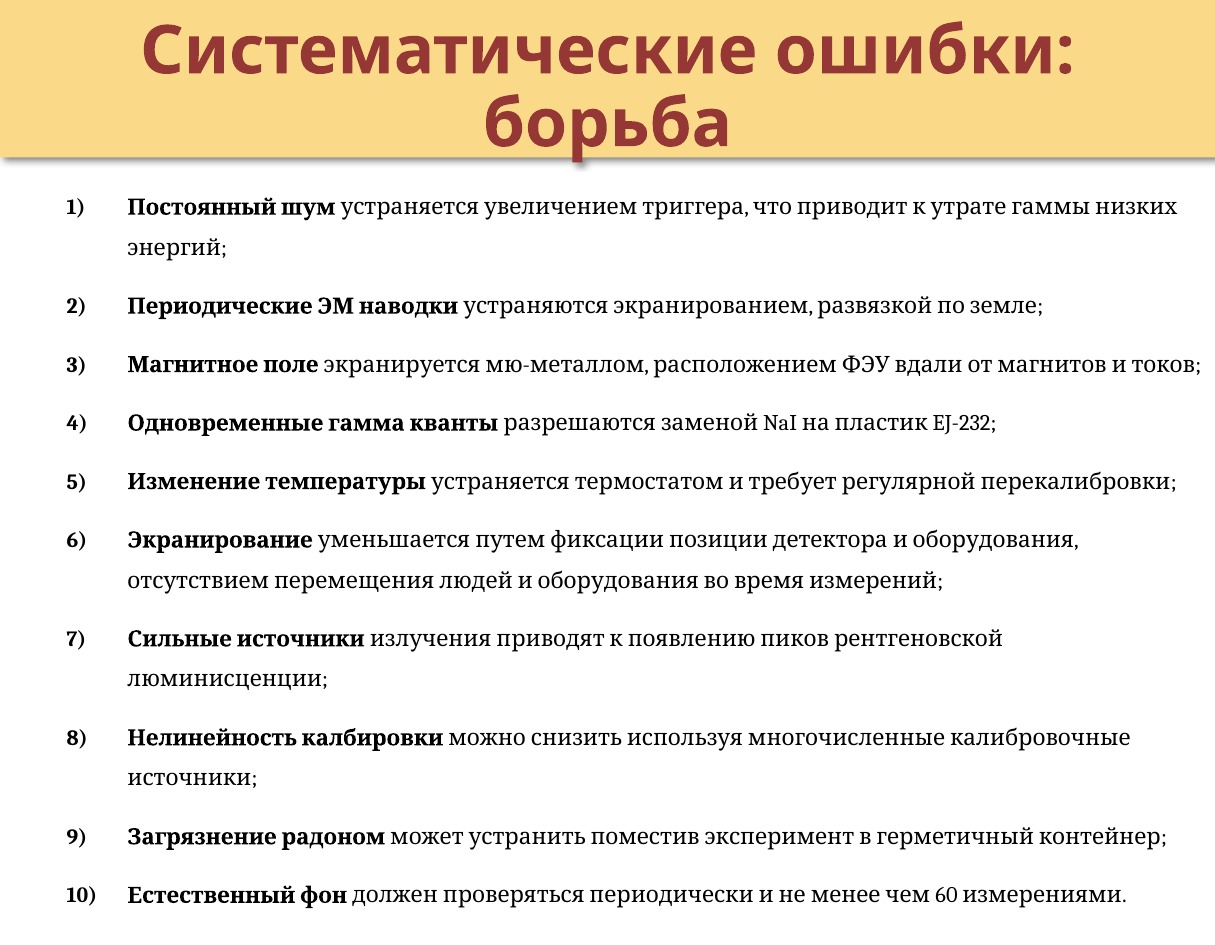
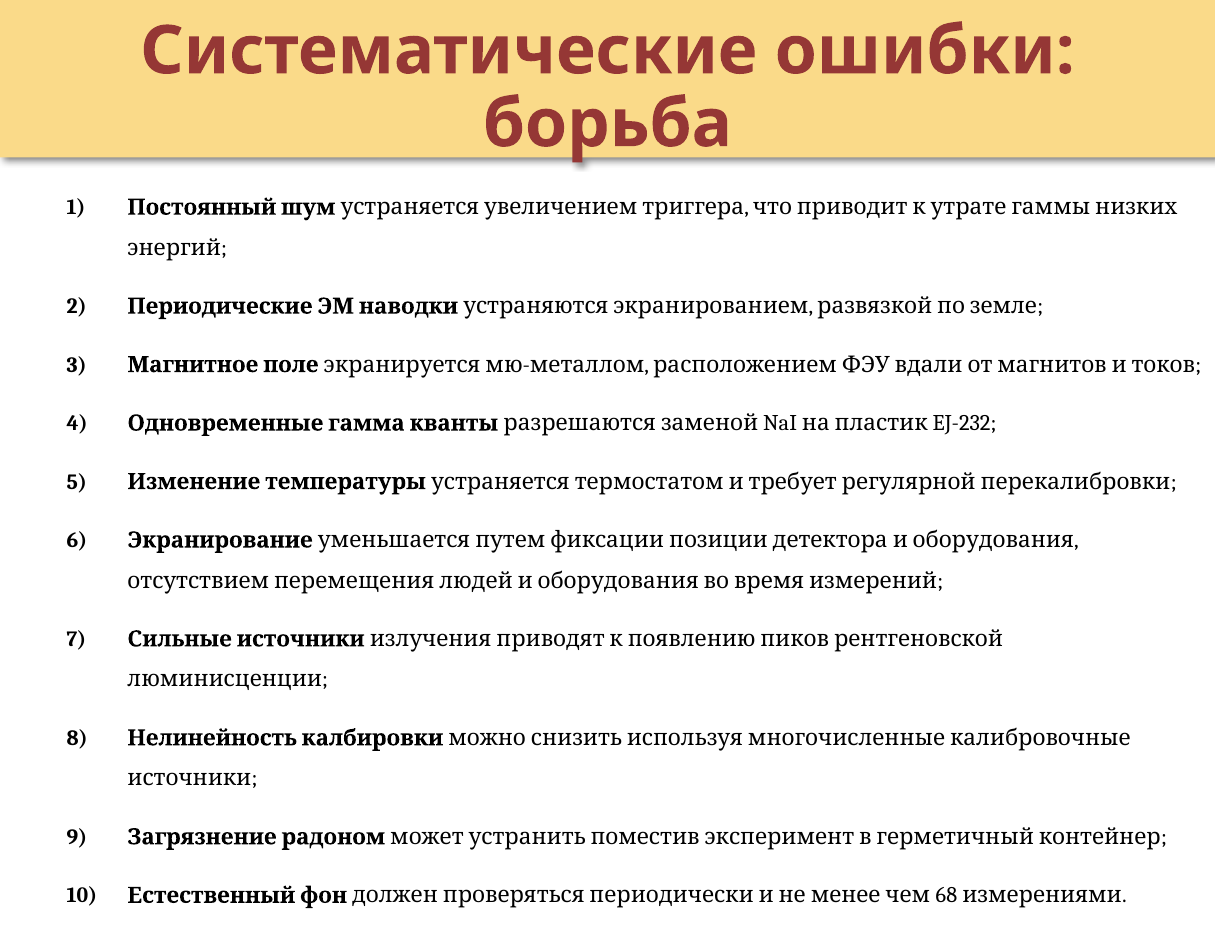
60: 60 -> 68
